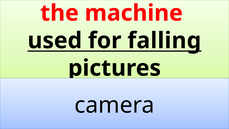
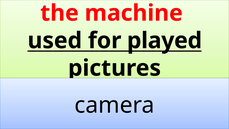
falling: falling -> played
